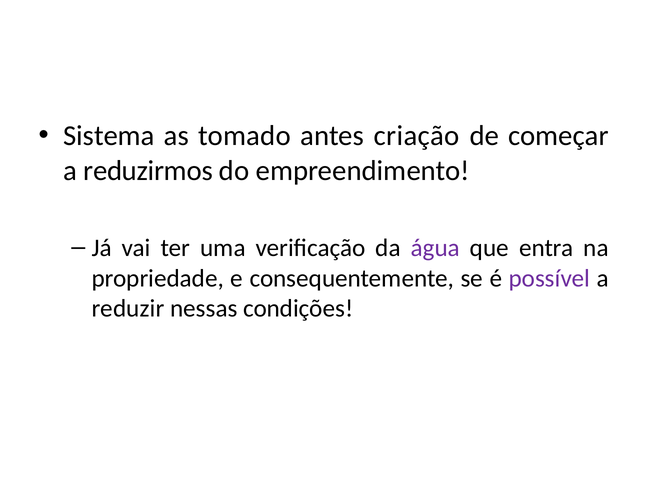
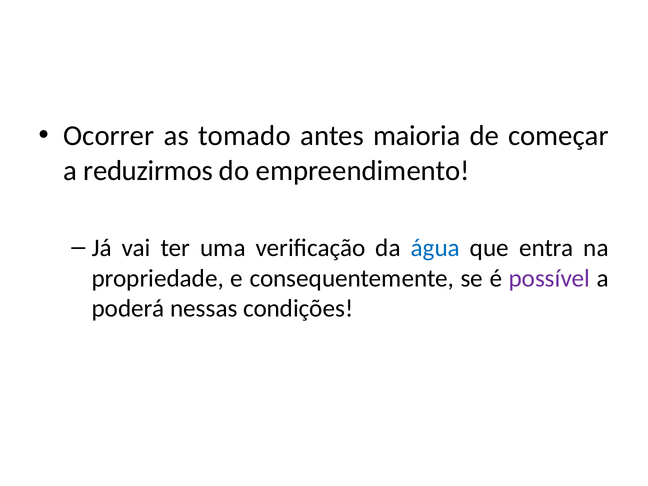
Sistema: Sistema -> Ocorrer
criação: criação -> maioria
água colour: purple -> blue
reduzir: reduzir -> poderá
